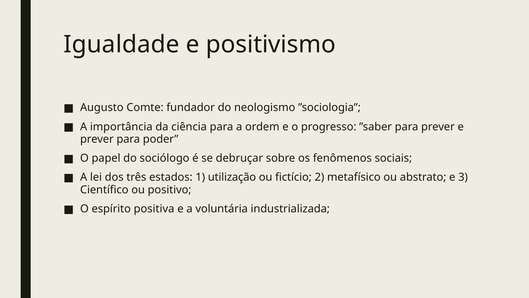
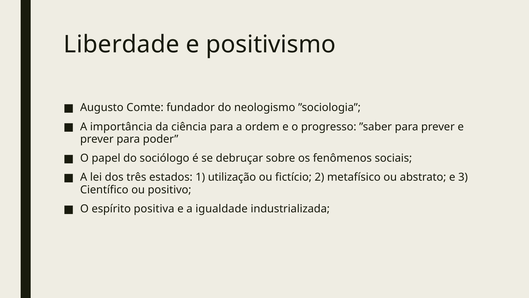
Igualdade: Igualdade -> Liberdade
voluntária: voluntária -> igualdade
